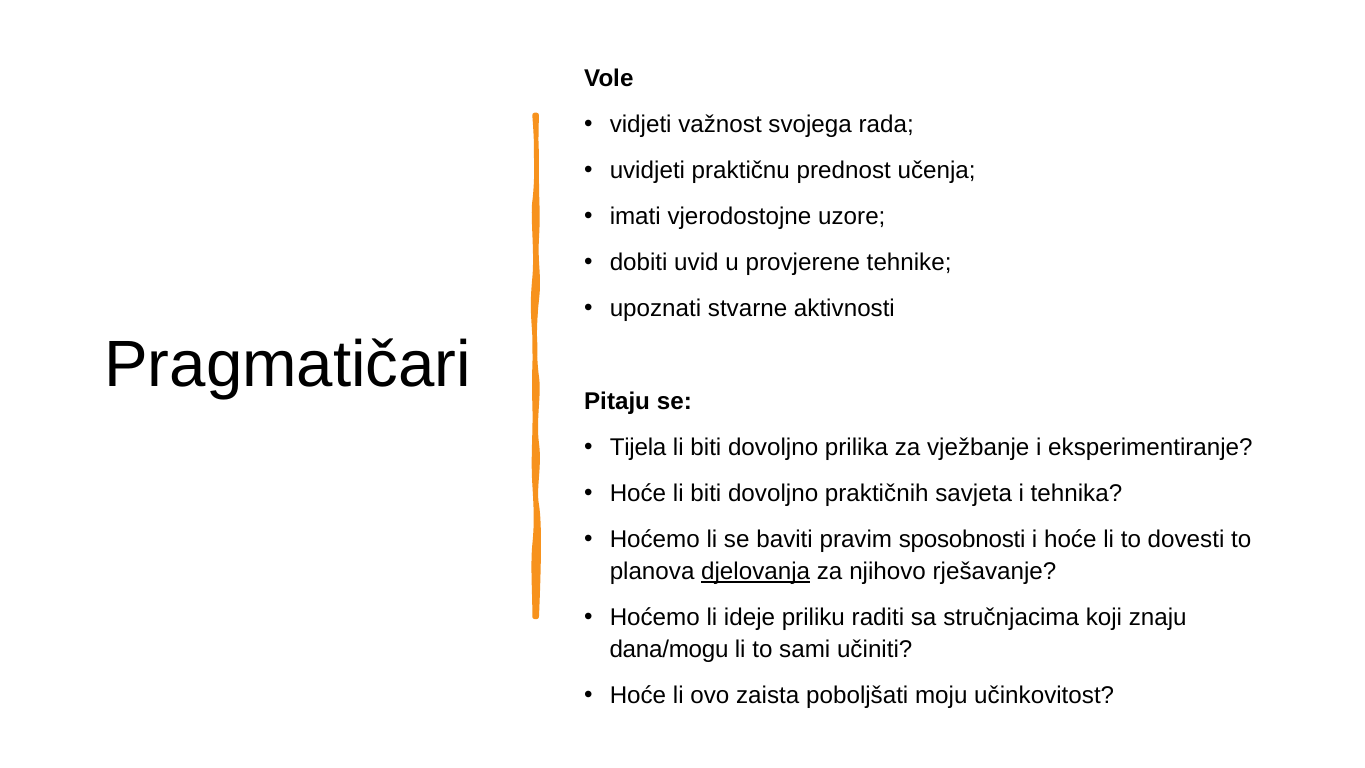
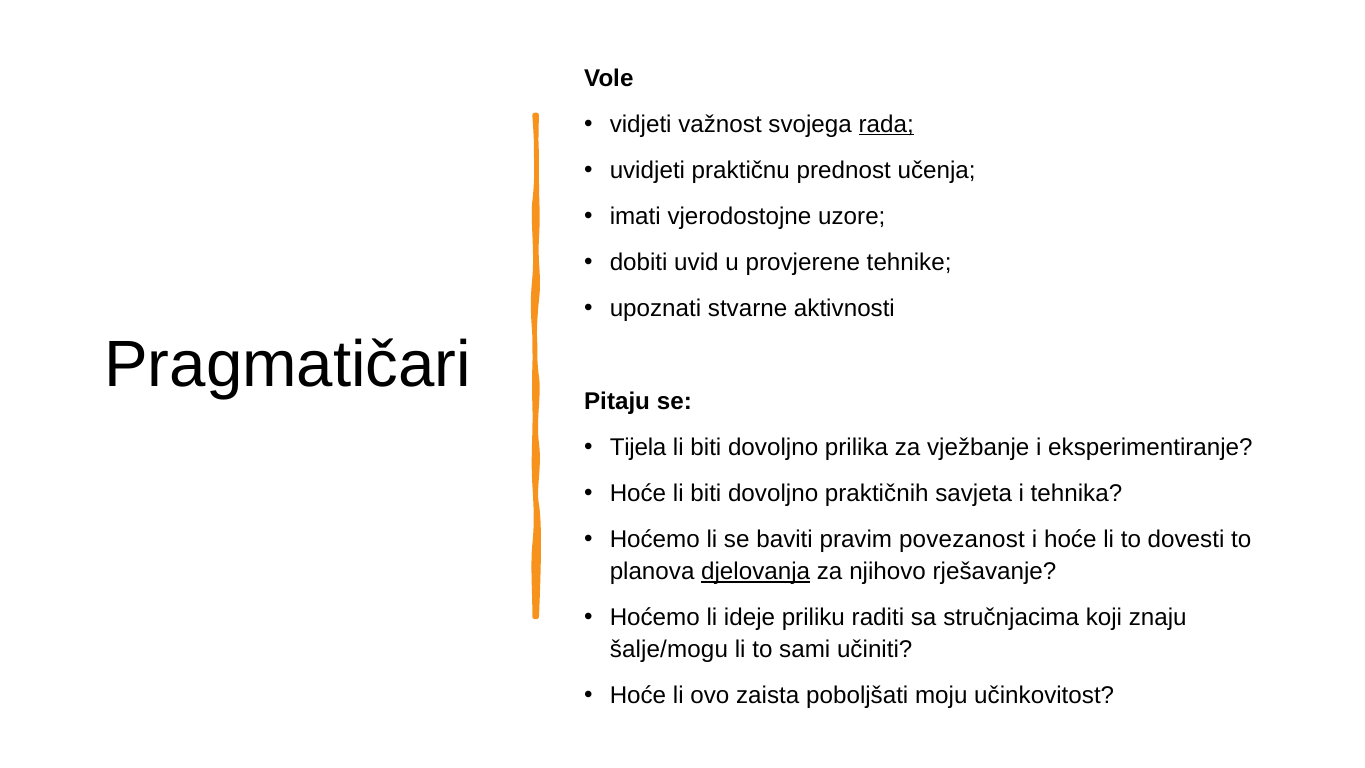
rada underline: none -> present
sposobnosti: sposobnosti -> povezanost
dana/mogu: dana/mogu -> šalje/mogu
